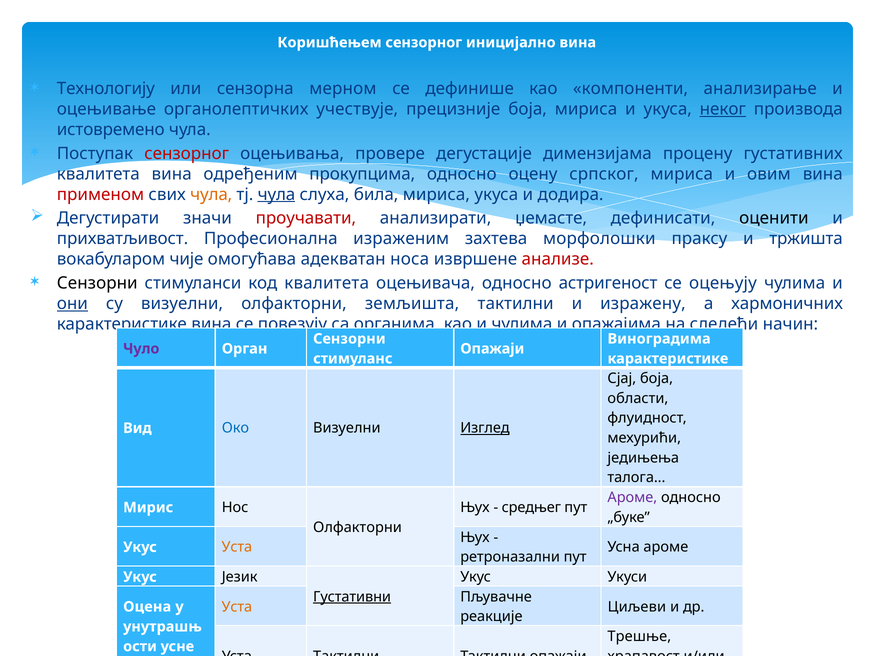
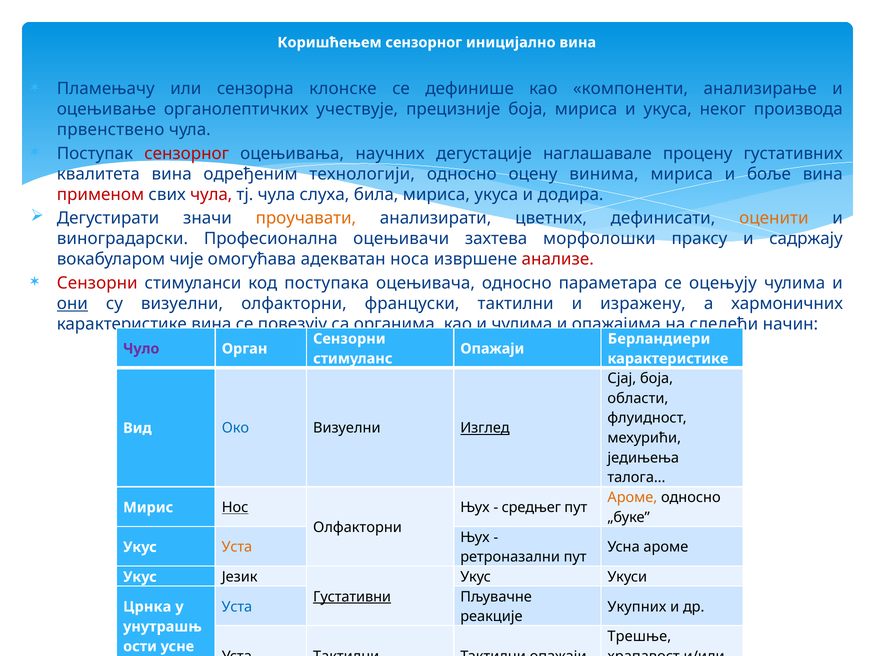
Технологију: Технологију -> Пламењачу
мерном: мерном -> клонске
неког underline: present -> none
истовремено: истовремено -> првенствено
провере: провере -> научних
димензијама: димензијама -> наглашавале
прокупцима: прокупцима -> технологији
српског: српског -> винима
овим: овим -> боље
чула at (211, 194) colour: orange -> red
чула at (276, 194) underline: present -> none
проучавати colour: red -> orange
џемасте: џемасте -> цветних
оценити colour: black -> orange
прихватљивост: прихватљивост -> виноградарски
израженим: израженим -> оцењивачи
тржишта: тржишта -> садржају
Сeнзoрни colour: black -> red
квaлитeтa: квaлитeтa -> поступака
астригеност: астригеност -> параметара
земљишта: земљишта -> француски
Виноградима: Виноградима -> Берландиери
Ароме at (632, 497) colour: purple -> orange
Нос underline: none -> present
Уста at (237, 606) colour: orange -> blue
Циљеви: Циљеви -> Укупних
Оцена: Оцена -> Црнка
